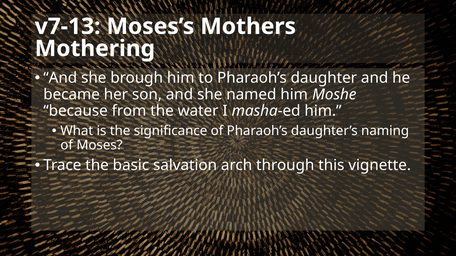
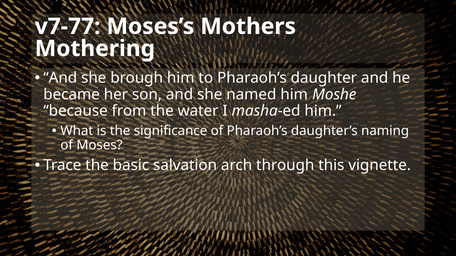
v7-13: v7-13 -> v7-77
